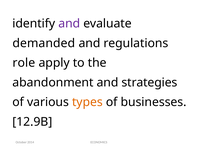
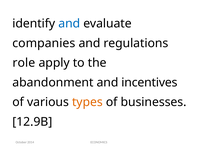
and at (69, 24) colour: purple -> blue
demanded: demanded -> companies
strategies: strategies -> incentives
